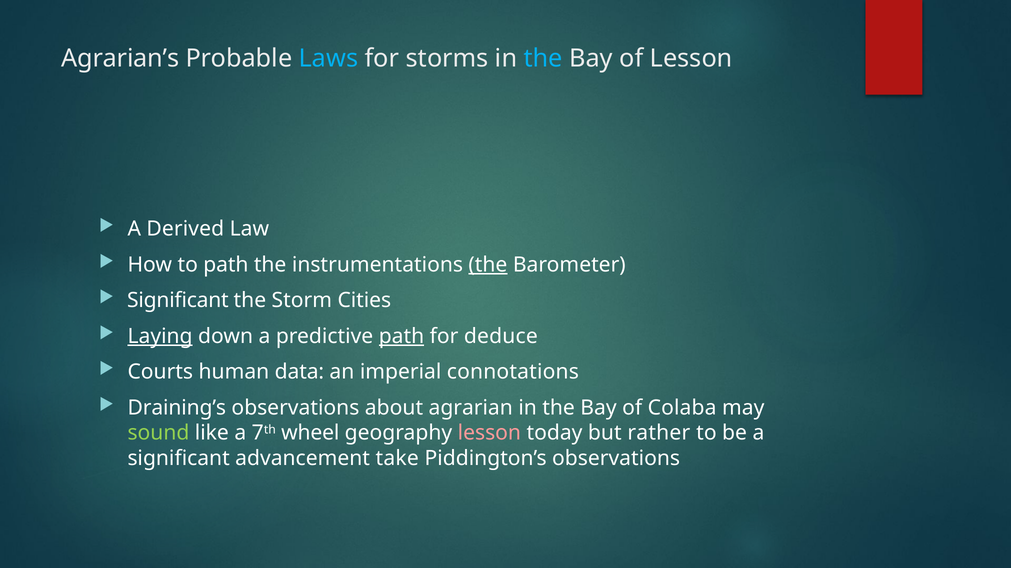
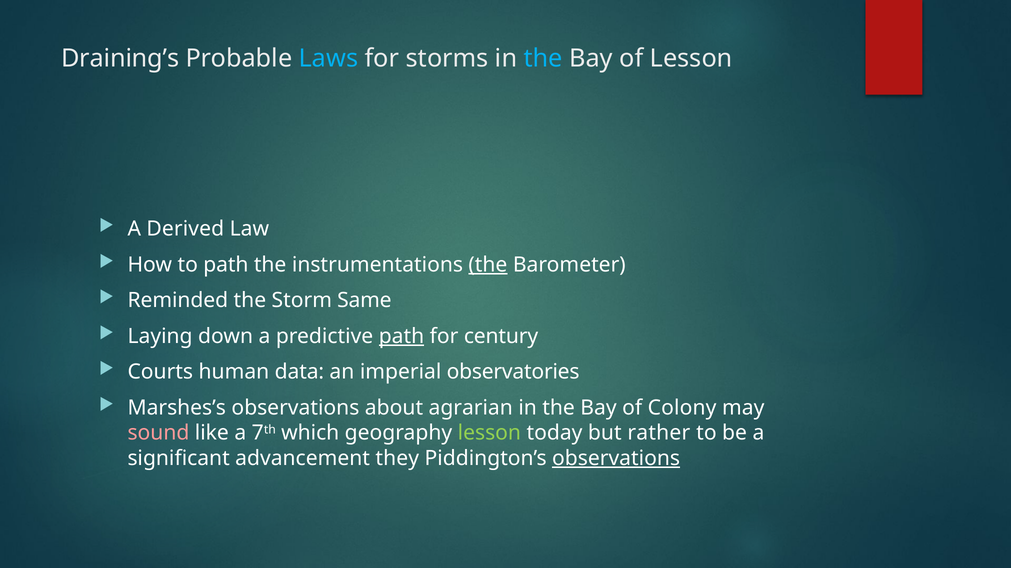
Agrarian’s: Agrarian’s -> Draining’s
Significant at (178, 301): Significant -> Reminded
Cities: Cities -> Same
Laying underline: present -> none
deduce: deduce -> century
connotations: connotations -> observatories
Draining’s: Draining’s -> Marshes’s
Colaba: Colaba -> Colony
sound colour: light green -> pink
wheel: wheel -> which
lesson at (489, 433) colour: pink -> light green
take: take -> they
observations at (616, 459) underline: none -> present
